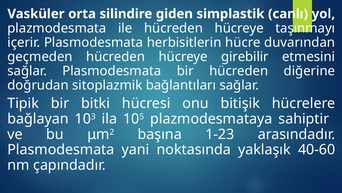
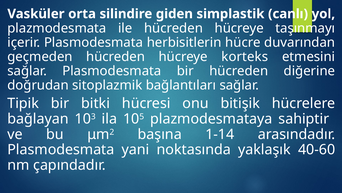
girebilir: girebilir -> korteks
1-23: 1-23 -> 1-14
